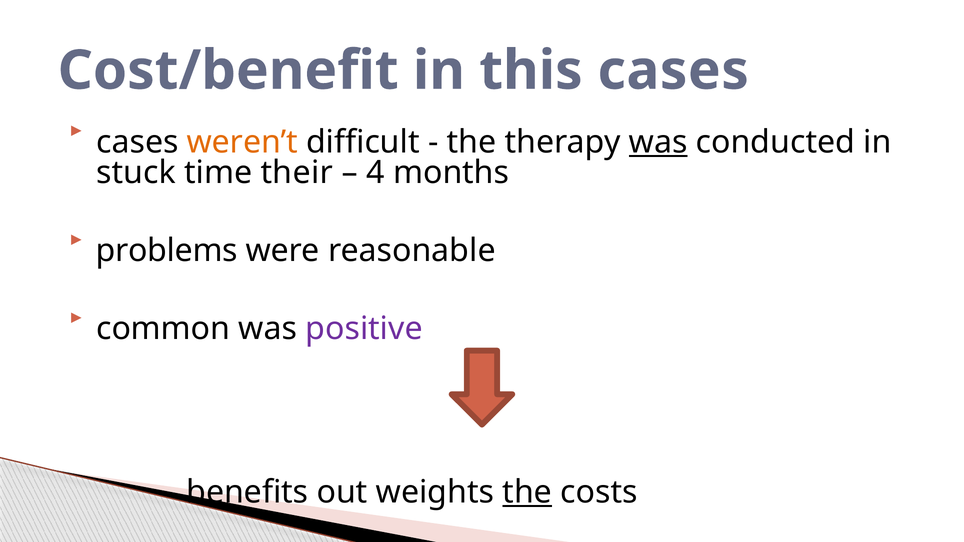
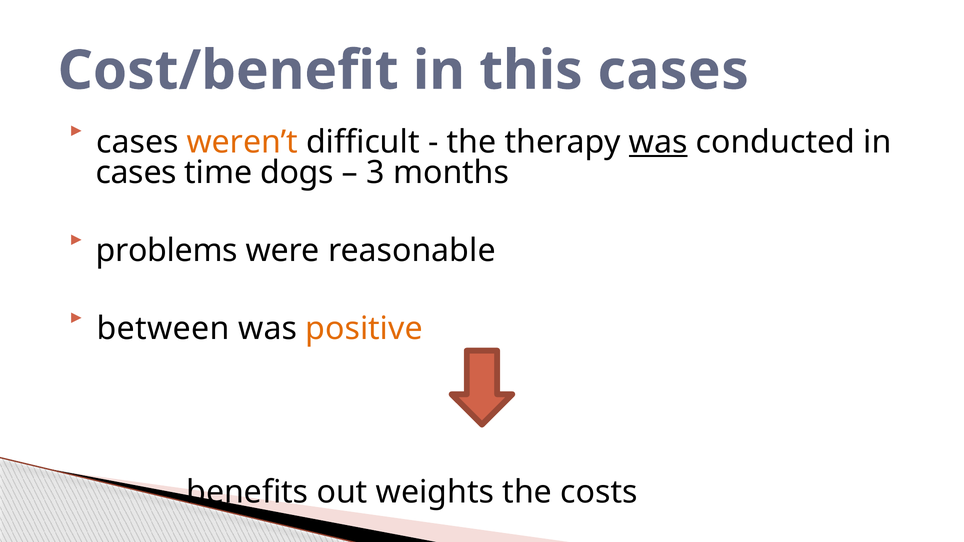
stuck at (136, 173): stuck -> cases
their: their -> dogs
4: 4 -> 3
common: common -> between
positive colour: purple -> orange
the at (527, 492) underline: present -> none
